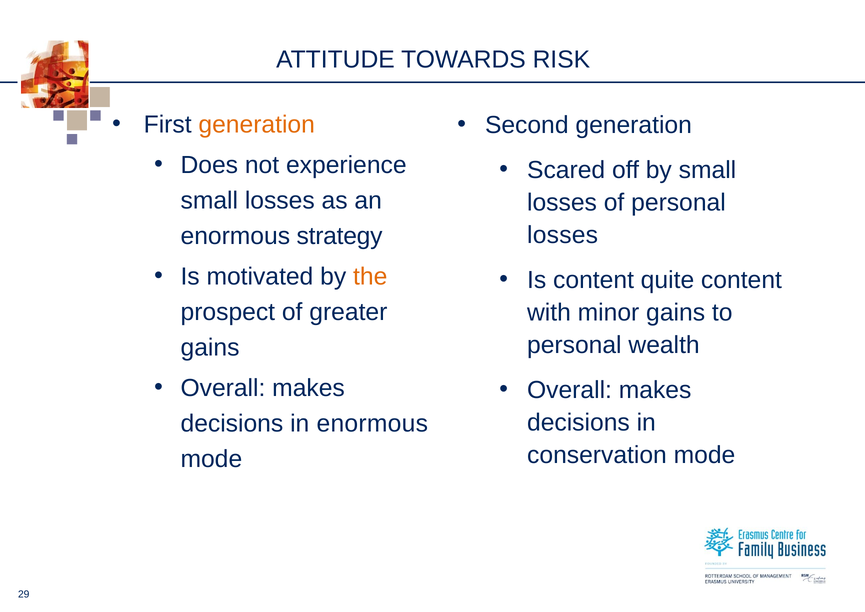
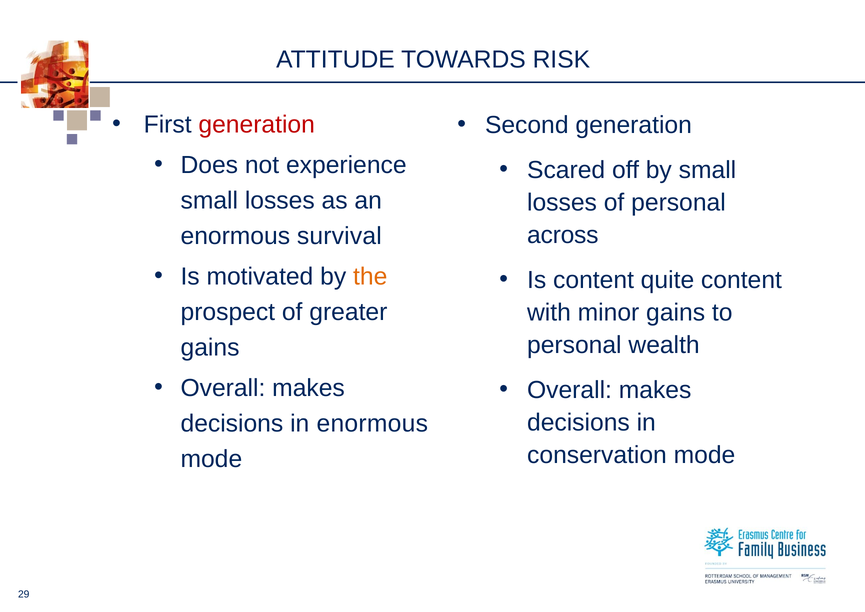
generation at (257, 124) colour: orange -> red
losses at (563, 235): losses -> across
strategy: strategy -> survival
